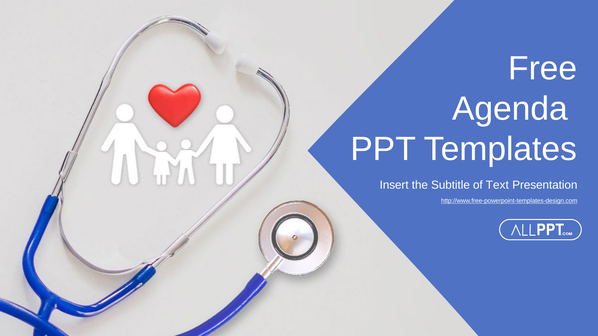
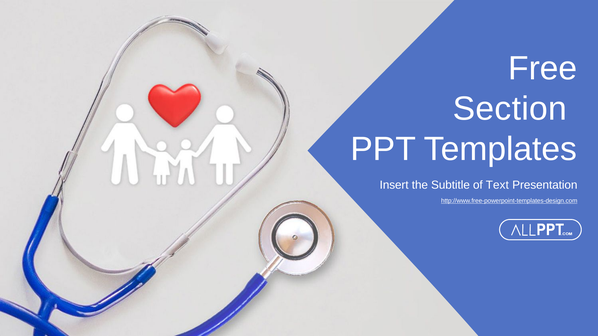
Agenda: Agenda -> Section
